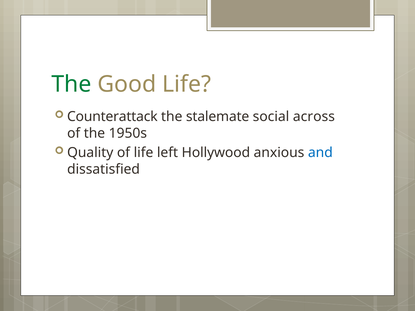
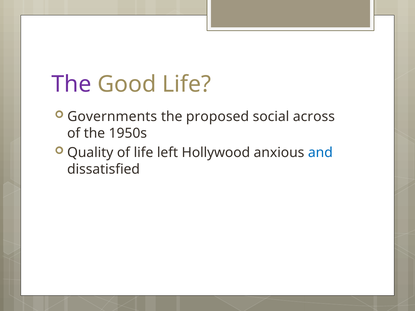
The at (72, 84) colour: green -> purple
Counterattack: Counterattack -> Governments
stalemate: stalemate -> proposed
